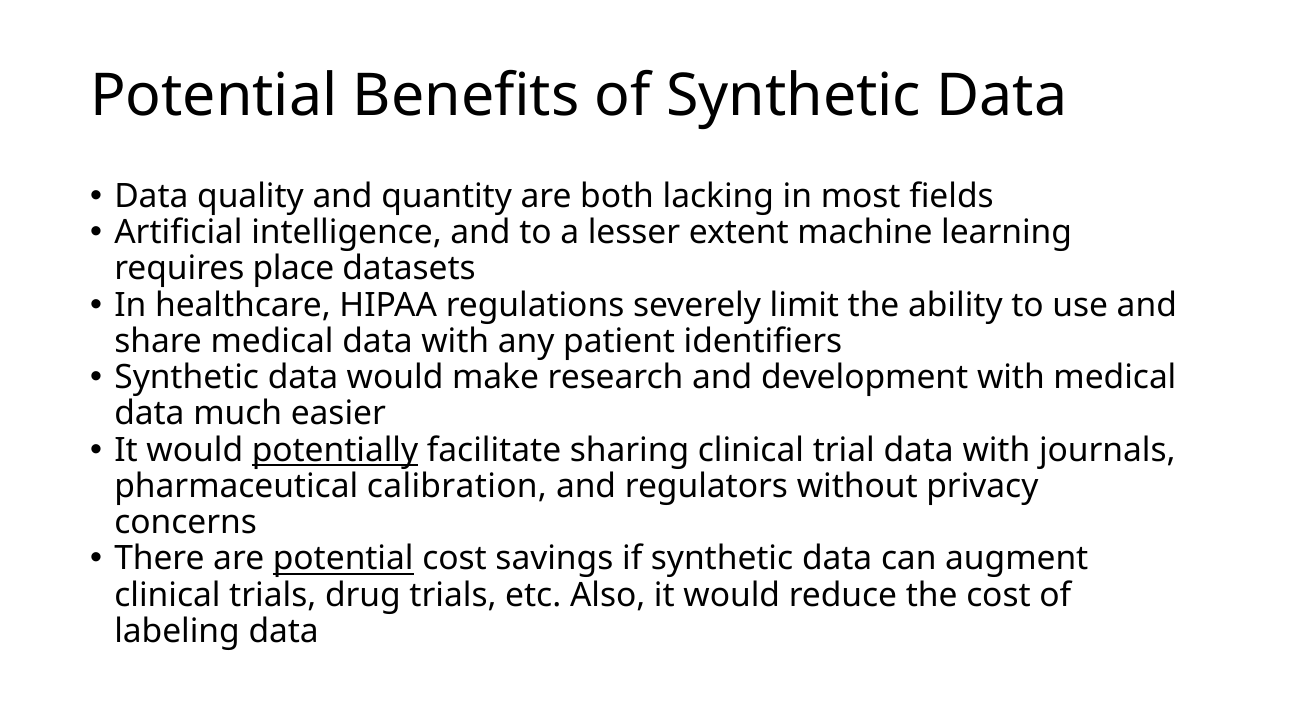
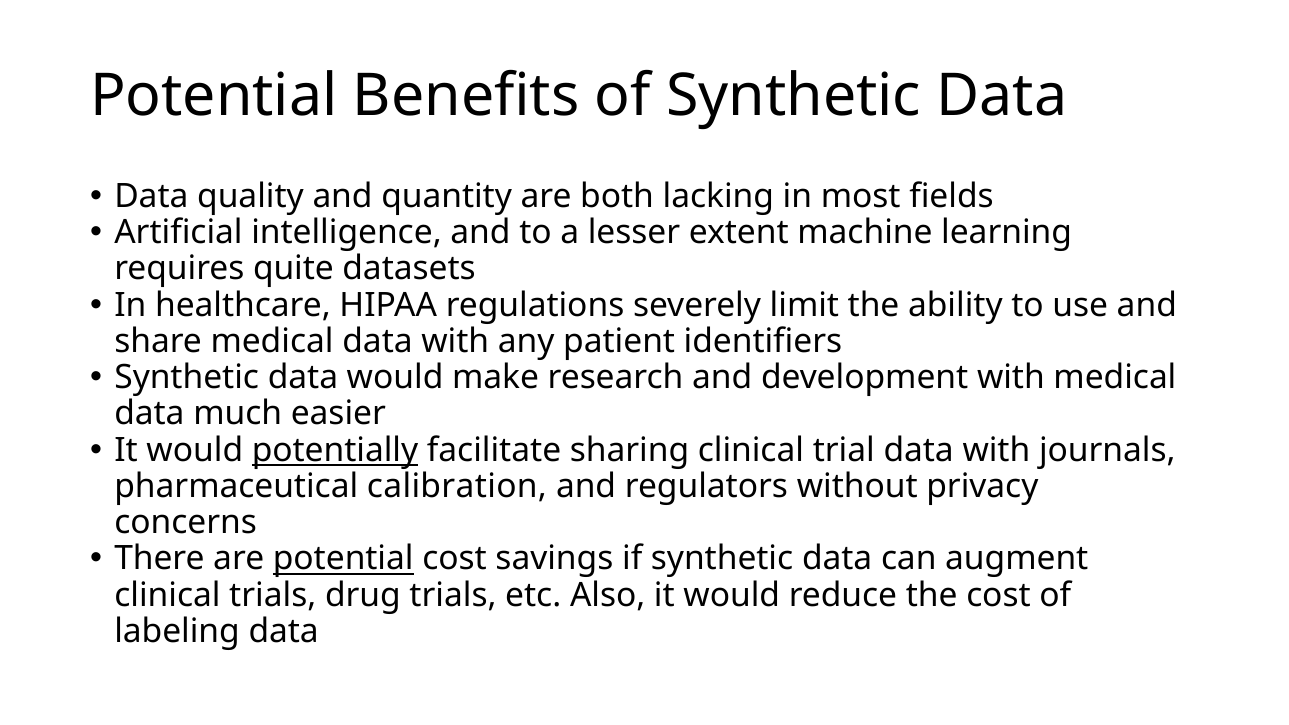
place: place -> quite
